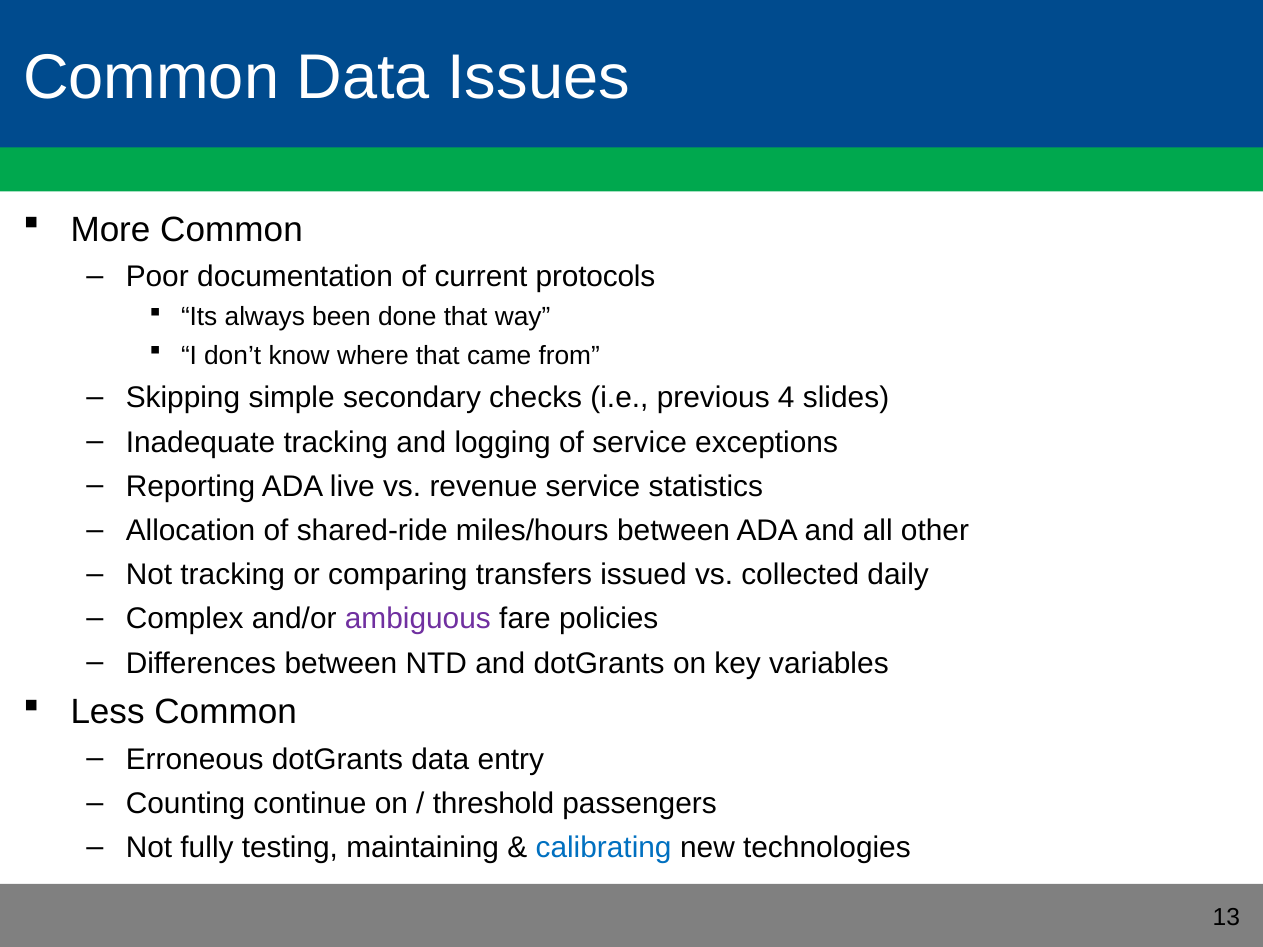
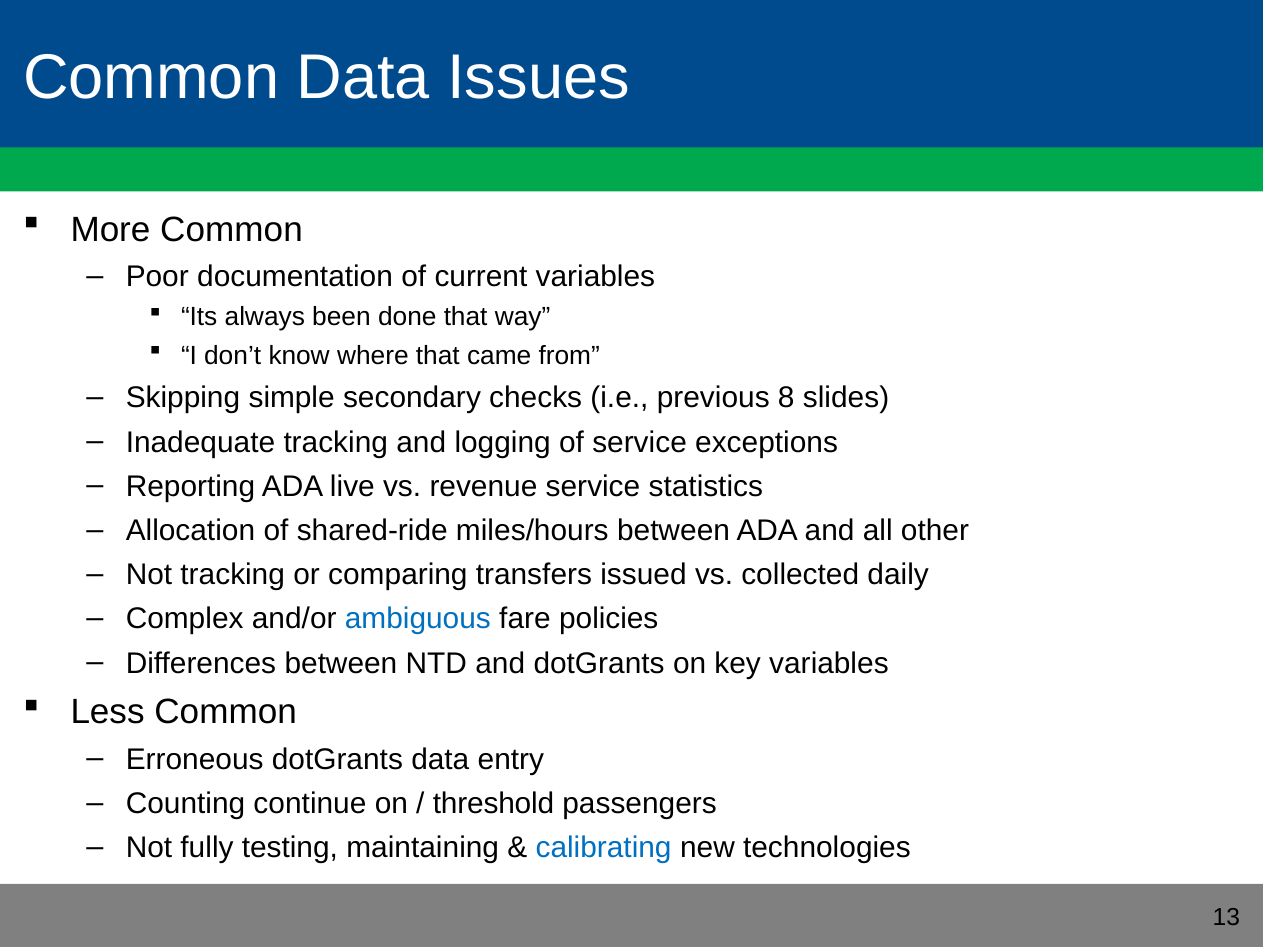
current protocols: protocols -> variables
4: 4 -> 8
ambiguous colour: purple -> blue
